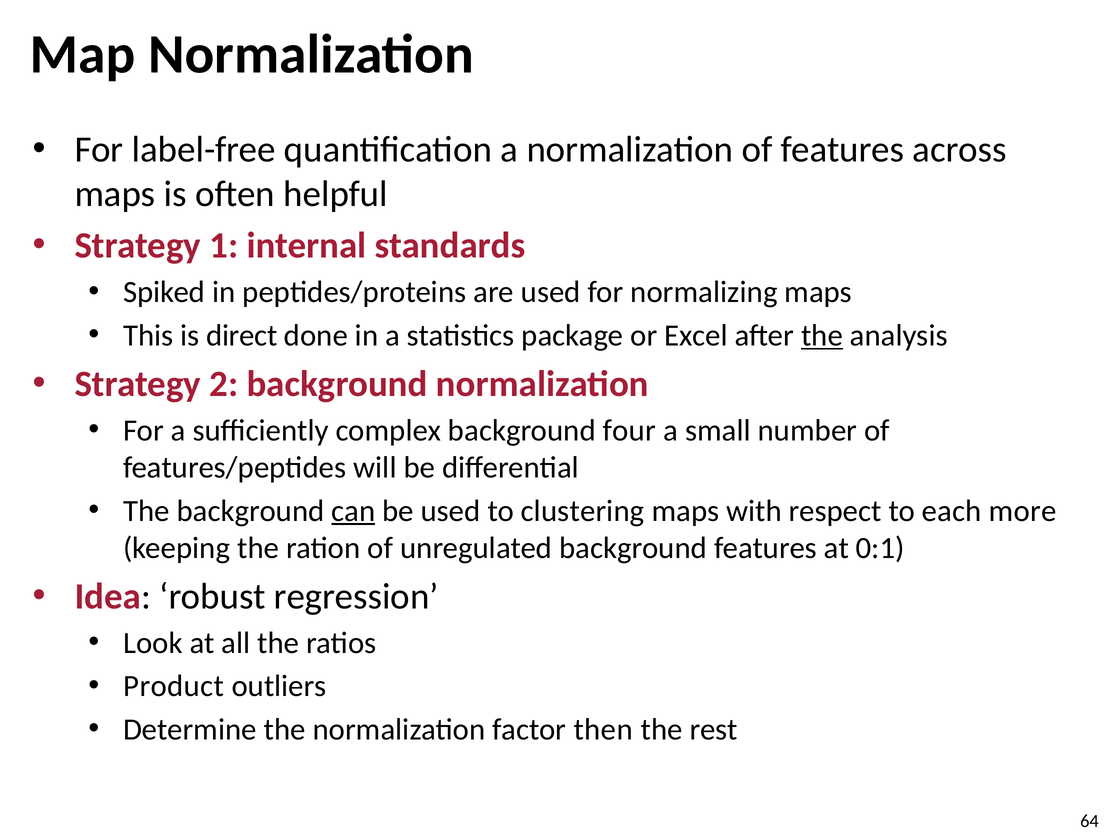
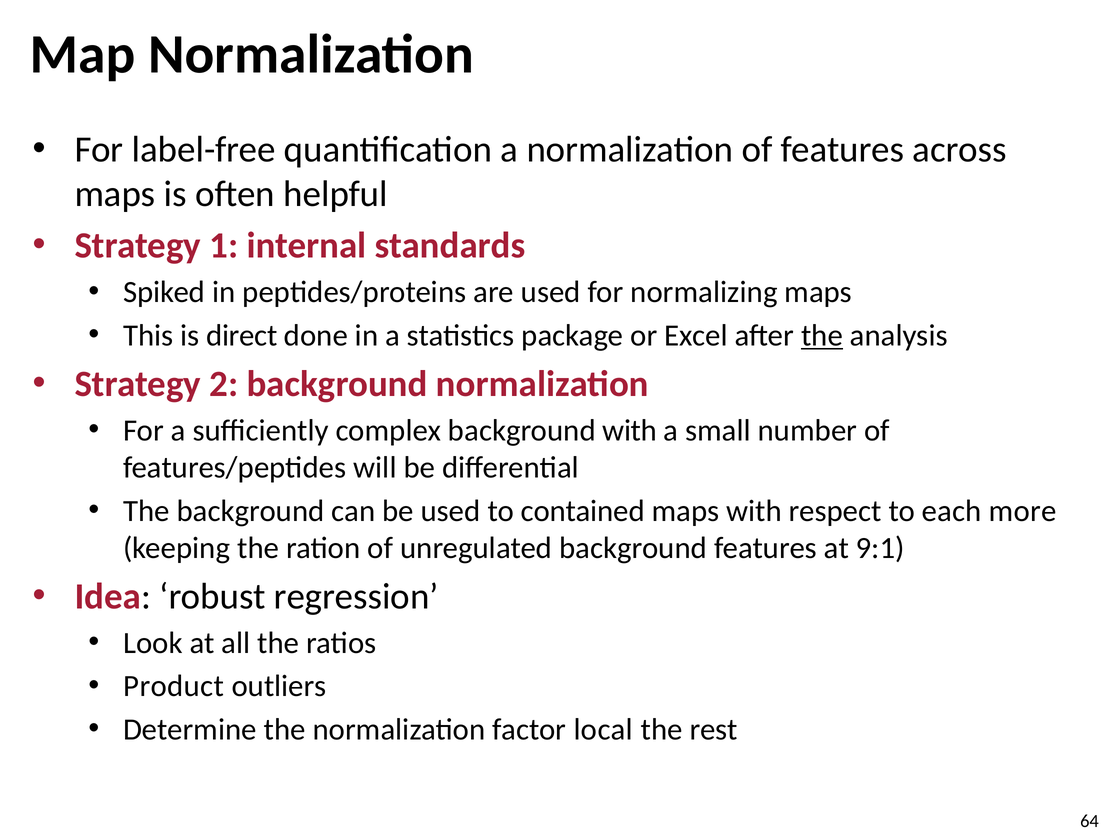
background four: four -> with
can underline: present -> none
clustering: clustering -> contained
0:1: 0:1 -> 9:1
then: then -> local
